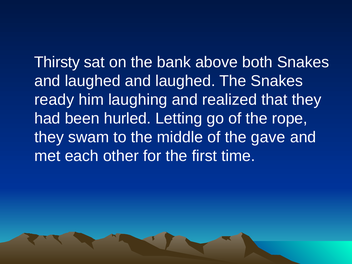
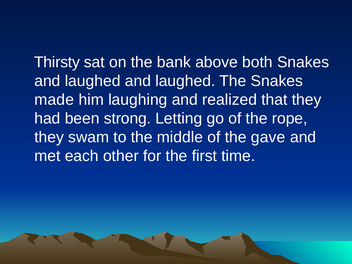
ready: ready -> made
hurled: hurled -> strong
